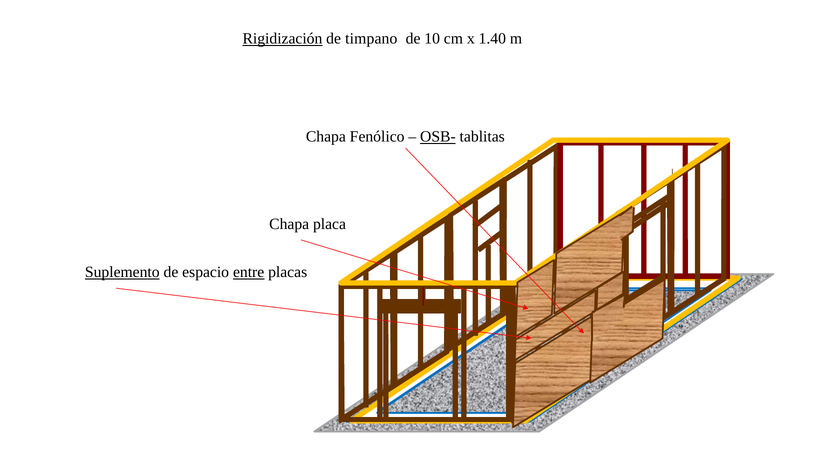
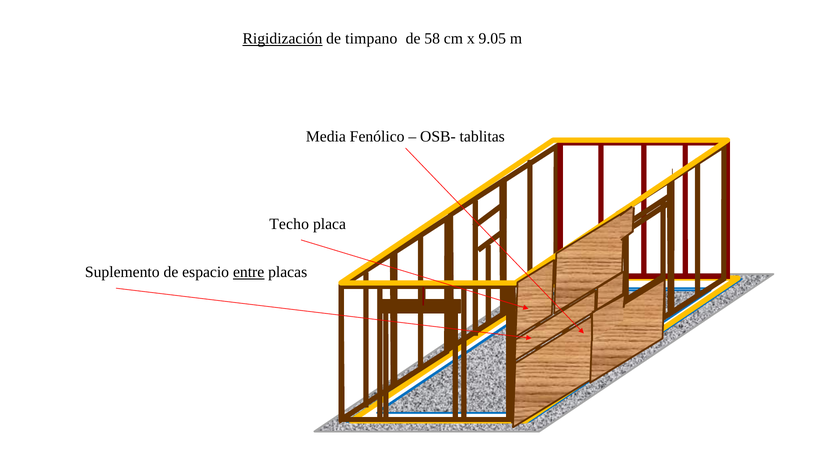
10: 10 -> 58
1.40: 1.40 -> 9.05
Chapa at (326, 137): Chapa -> Media
OSB- underline: present -> none
Chapa at (289, 224): Chapa -> Techo
Suplemento underline: present -> none
